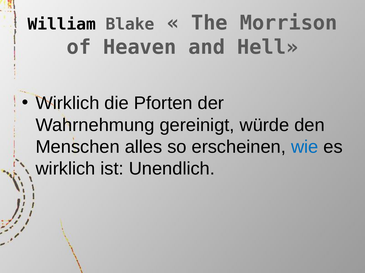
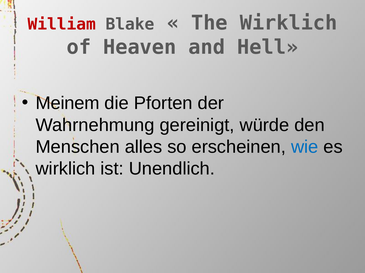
William colour: black -> red
The Morrison: Morrison -> Wirklich
Wirklich at (68, 103): Wirklich -> Meinem
